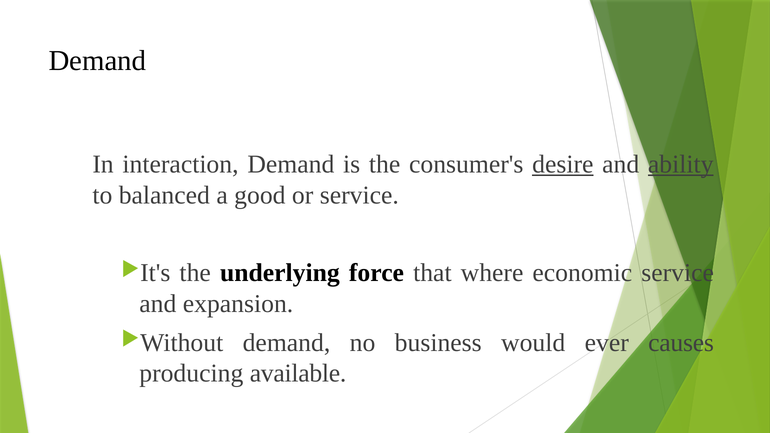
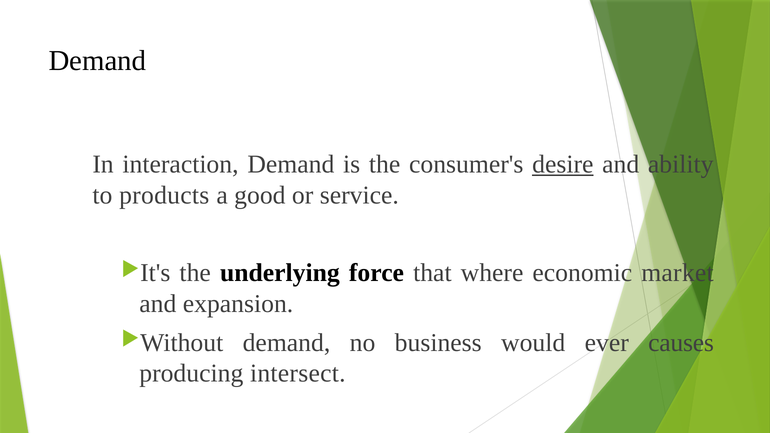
ability underline: present -> none
balanced: balanced -> products
economic service: service -> market
available: available -> intersect
